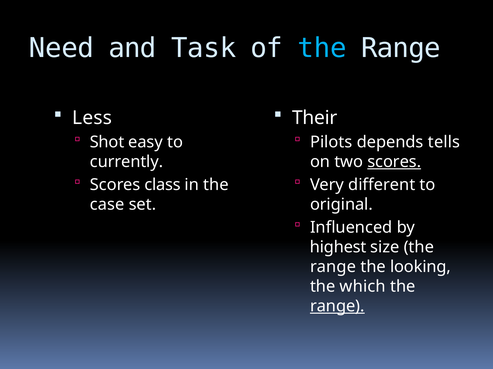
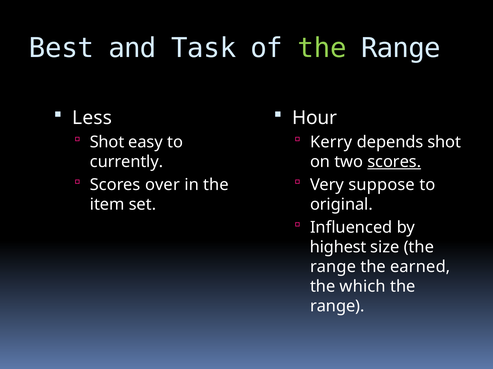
Need: Need -> Best
the at (322, 48) colour: light blue -> light green
Their: Their -> Hour
Pilots: Pilots -> Kerry
depends tells: tells -> shot
class: class -> over
different: different -> suppose
case: case -> item
looking: looking -> earned
range at (337, 307) underline: present -> none
